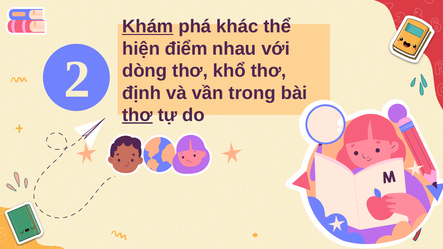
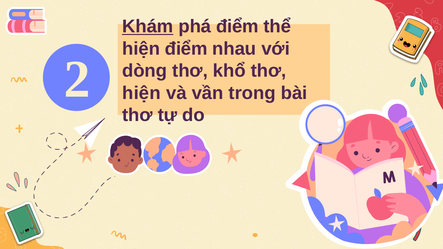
phá khác: khác -> điểm
định at (142, 93): định -> hiện
thơ at (137, 115) underline: present -> none
